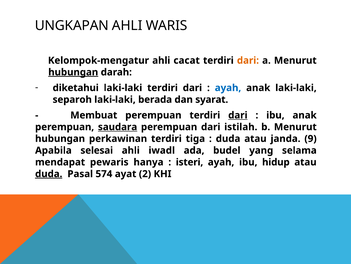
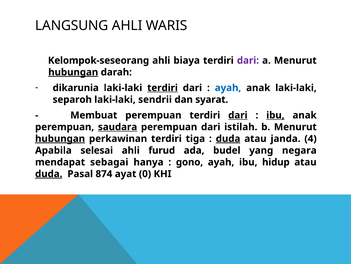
UNGKAPAN: UNGKAPAN -> LANGSUNG
Kelompok-mengatur: Kelompok-mengatur -> Kelompok-seseorang
cacat: cacat -> biaya
dari at (248, 60) colour: orange -> purple
diketahui: diketahui -> dikarunia
terdiri at (163, 88) underline: none -> present
berada: berada -> sendrii
ibu at (275, 115) underline: none -> present
hubungan at (60, 138) underline: none -> present
duda at (228, 138) underline: none -> present
9: 9 -> 4
iwadl: iwadl -> furud
selama: selama -> negara
pewaris: pewaris -> sebagai
isteri: isteri -> gono
574: 574 -> 874
2: 2 -> 0
